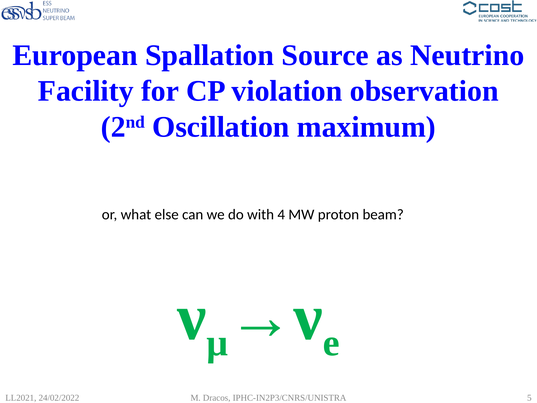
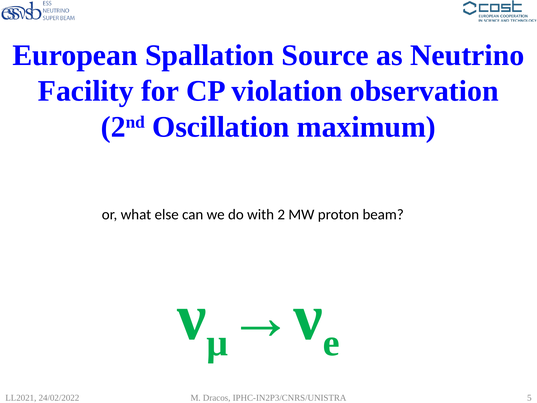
4: 4 -> 2
